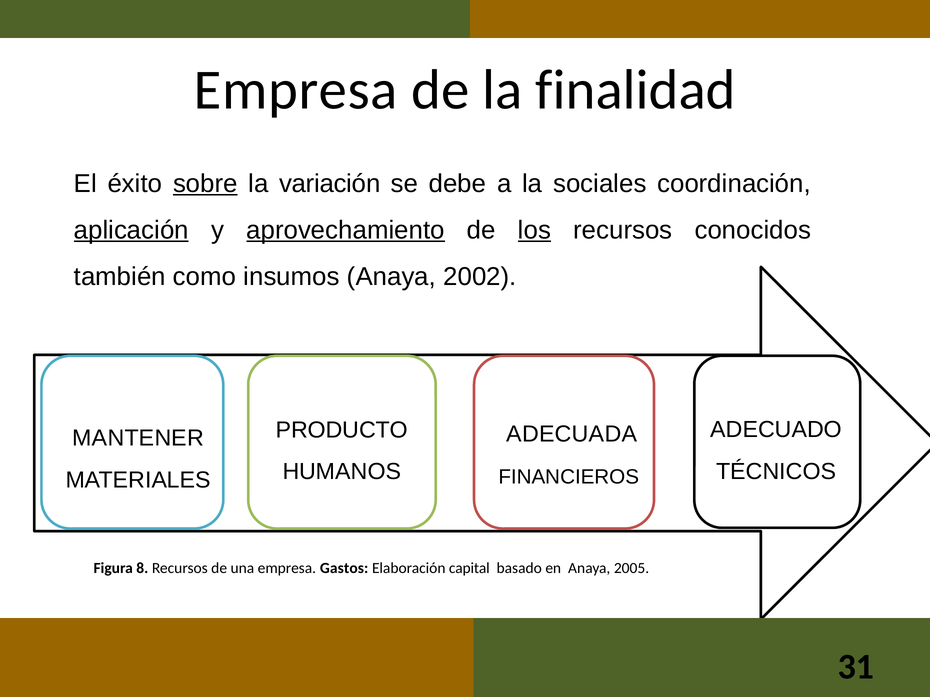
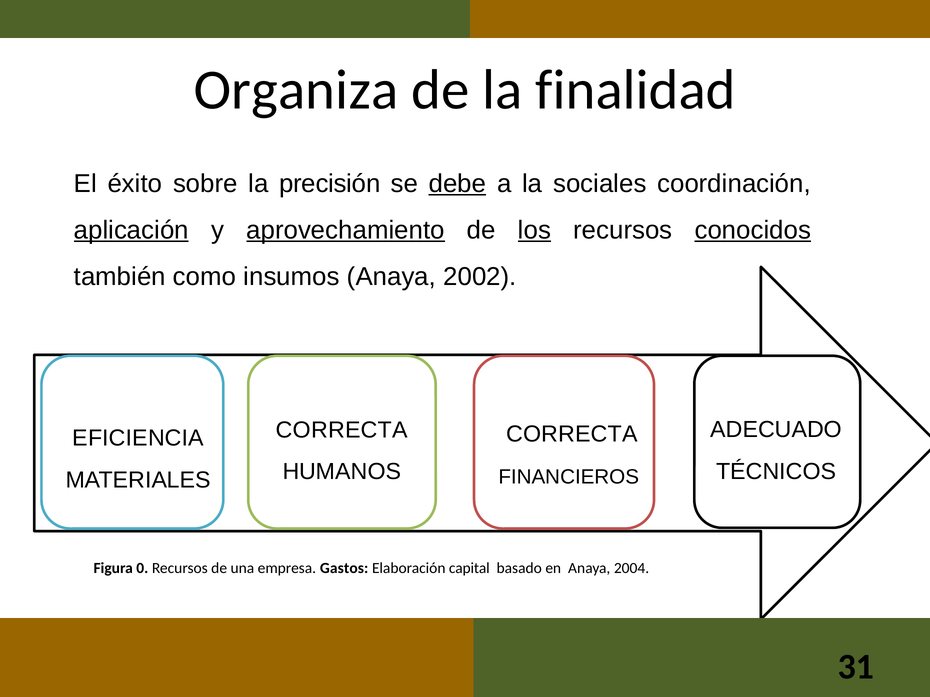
Empresa at (296, 90): Empresa -> Organiza
sobre underline: present -> none
variación: variación -> precisión
debe underline: none -> present
conocidos underline: none -> present
PRODUCTO at (342, 430): PRODUCTO -> CORRECTA
ADECUADA at (572, 435): ADECUADA -> CORRECTA
MANTENER: MANTENER -> EFICIENCIA
8: 8 -> 0
2005: 2005 -> 2004
